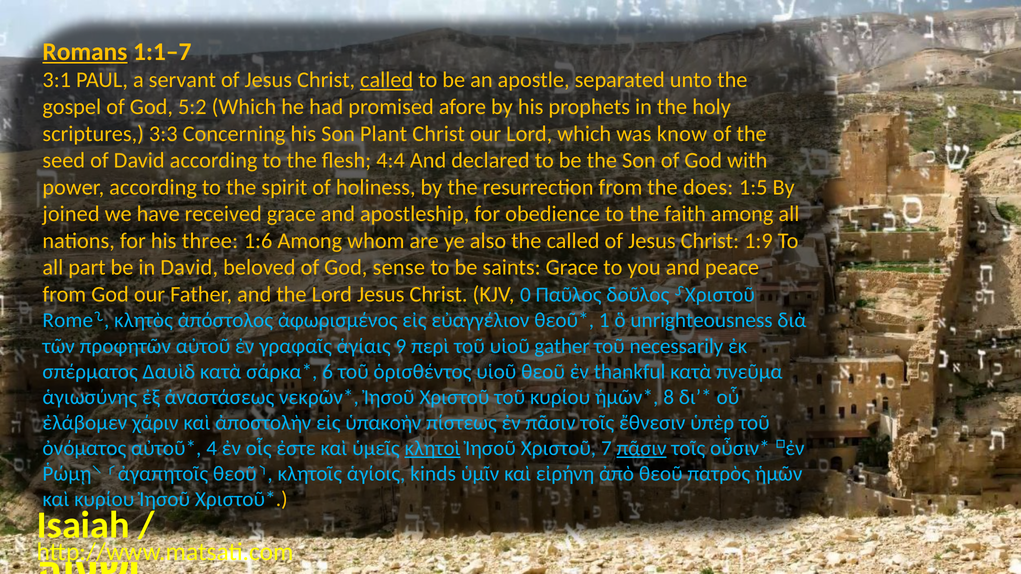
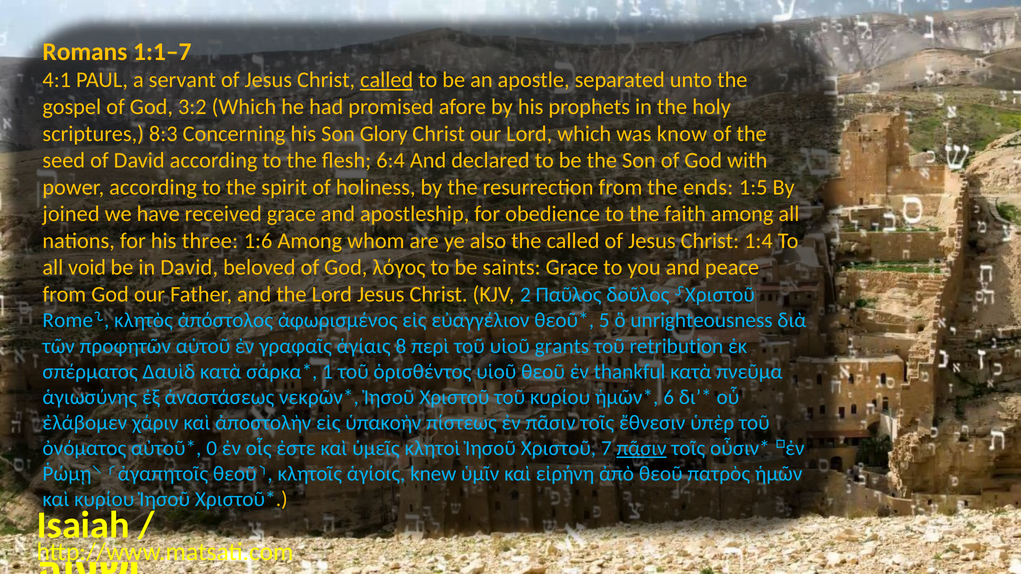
Romans underline: present -> none
3:1: 3:1 -> 4:1
5:2: 5:2 -> 3:2
3:3: 3:3 -> 8:3
Plant: Plant -> Glory
4:4: 4:4 -> 6:4
does: does -> ends
1:9: 1:9 -> 1:4
part: part -> void
sense: sense -> λόγος
0: 0 -> 2
1: 1 -> 5
9: 9 -> 8
gather: gather -> grants
necessarily: necessarily -> retribution
6: 6 -> 1
8: 8 -> 6
4: 4 -> 0
κλητοὶ underline: present -> none
kinds: kinds -> knew
